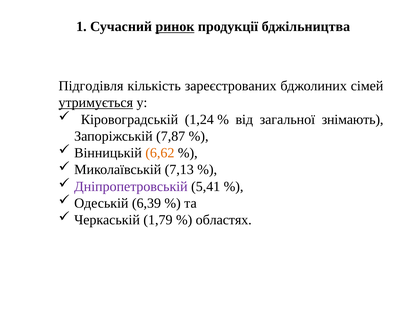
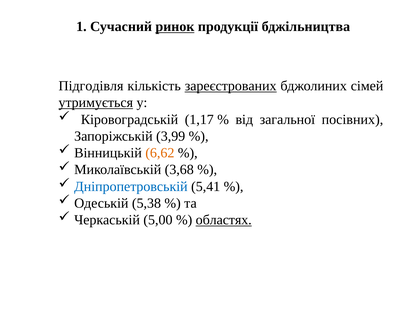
зареєстрованих underline: none -> present
1,24: 1,24 -> 1,17
знімають: знімають -> посівних
7,87: 7,87 -> 3,99
7,13: 7,13 -> 3,68
Дніпропетровській colour: purple -> blue
6,39: 6,39 -> 5,38
1,79: 1,79 -> 5,00
областях underline: none -> present
